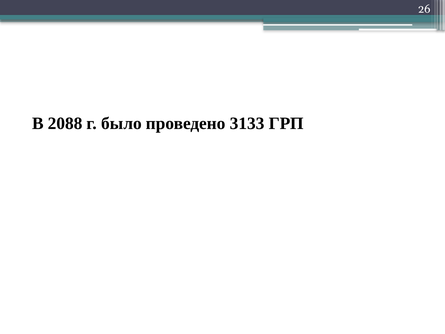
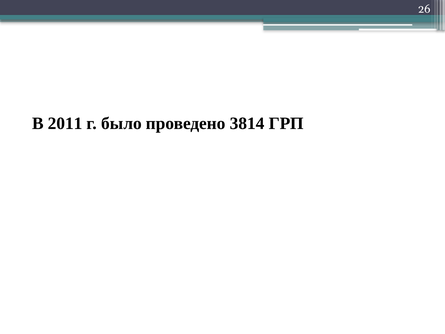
2088: 2088 -> 2011
3133: 3133 -> 3814
